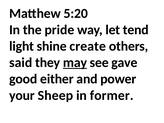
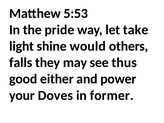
5:20: 5:20 -> 5:53
tend: tend -> take
create: create -> would
said: said -> falls
may underline: present -> none
gave: gave -> thus
Sheep: Sheep -> Doves
